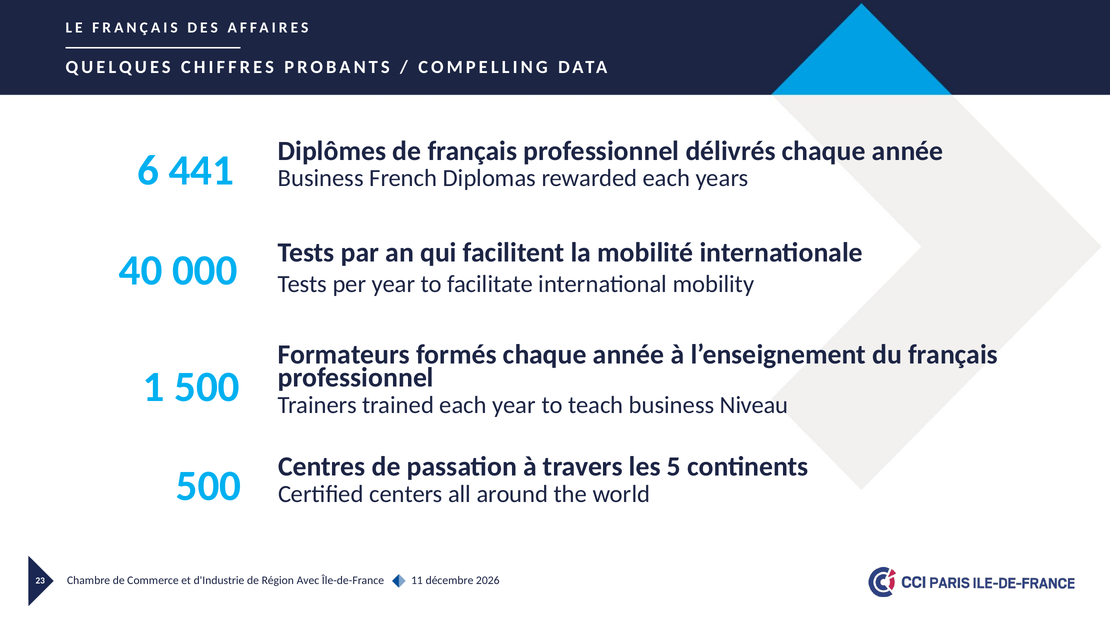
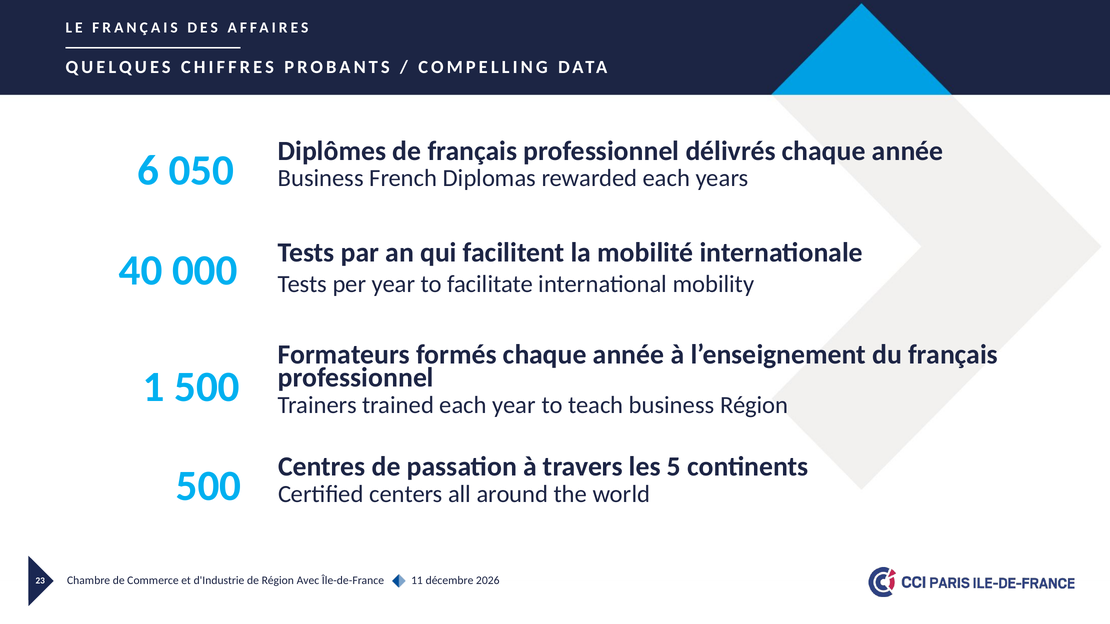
441: 441 -> 050
business Niveau: Niveau -> Région
